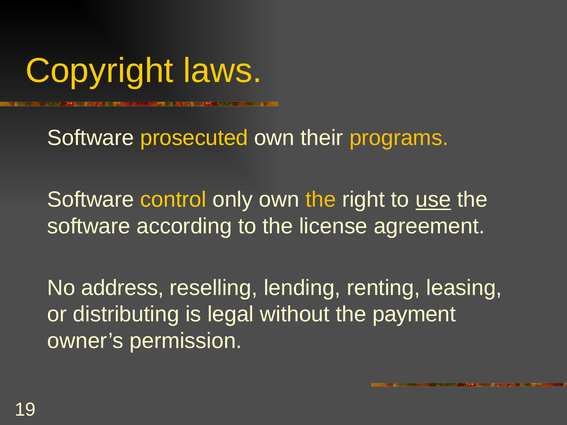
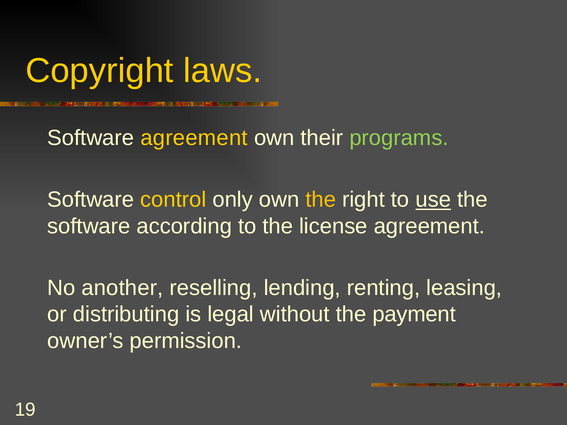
Software prosecuted: prosecuted -> agreement
programs colour: yellow -> light green
address: address -> another
